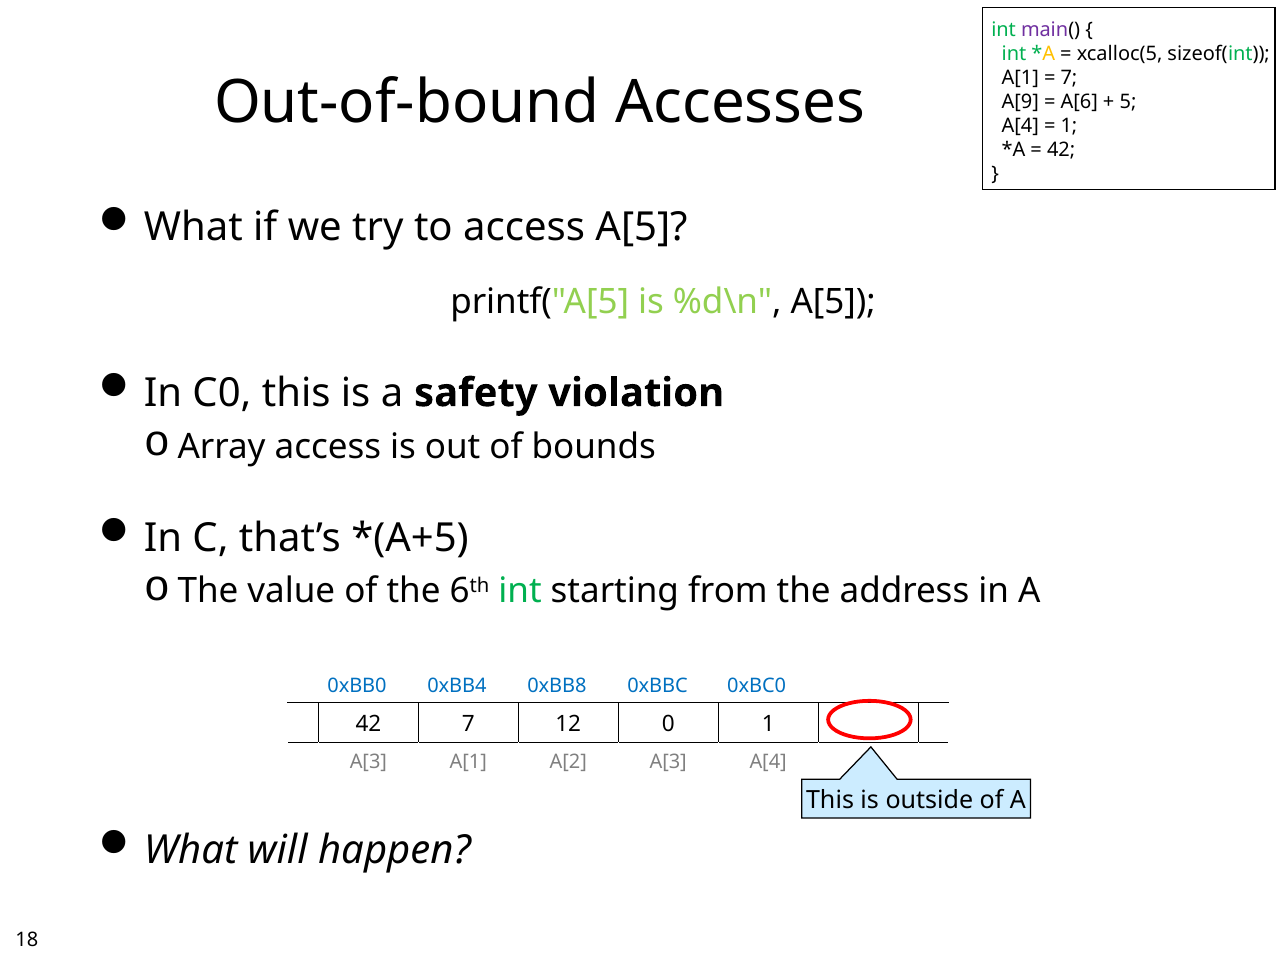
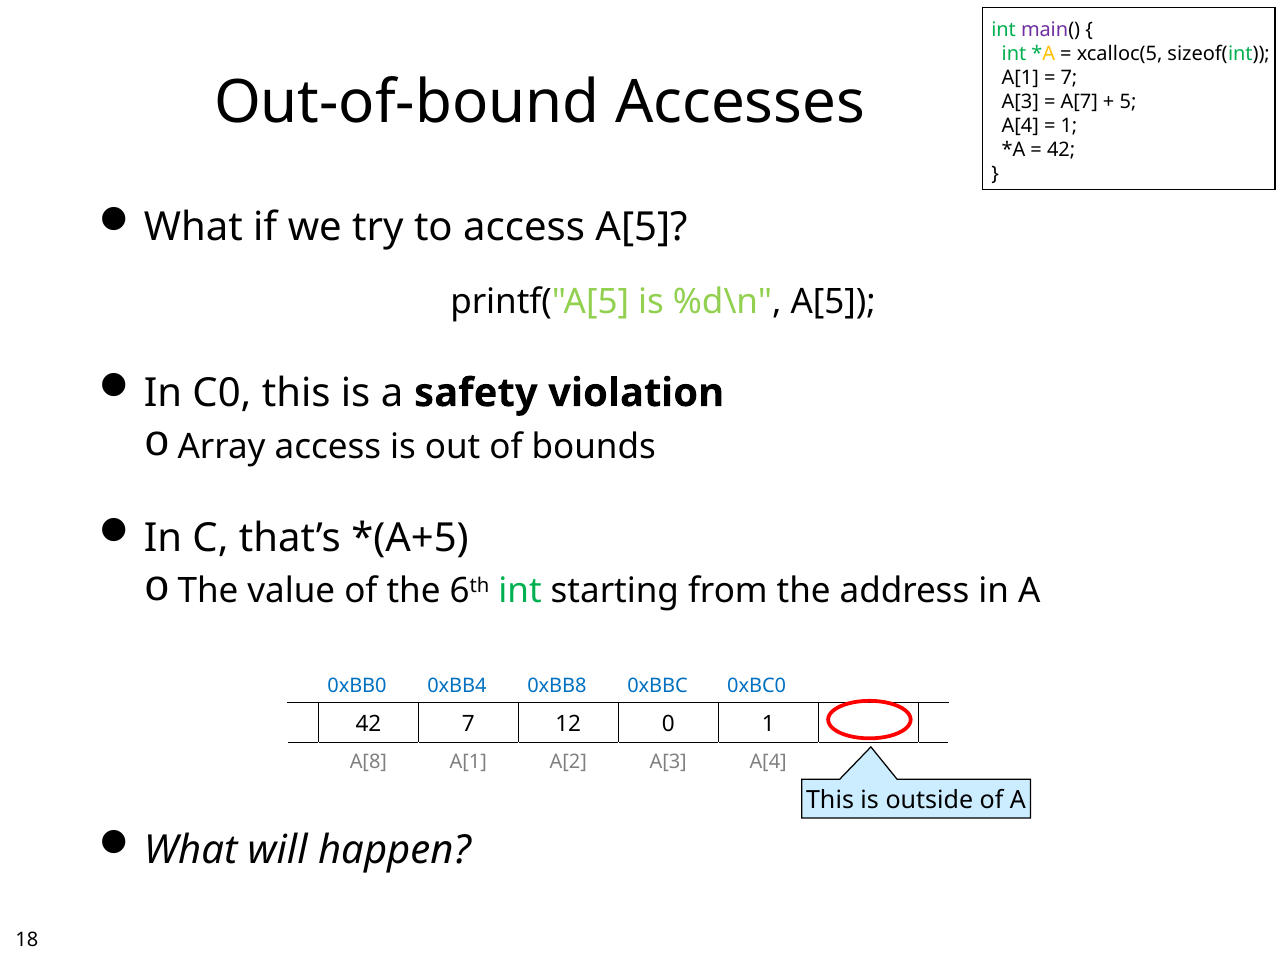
A[9 at (1020, 102): A[9 -> A[3
A[6: A[6 -> A[7
A[3 at (368, 762): A[3 -> A[8
